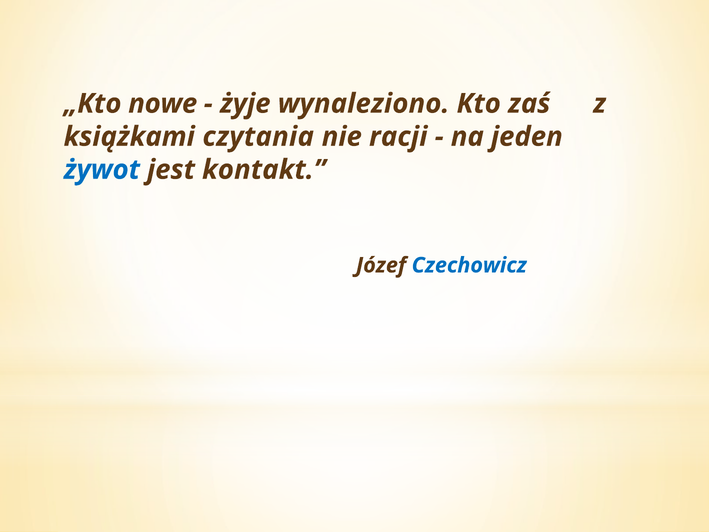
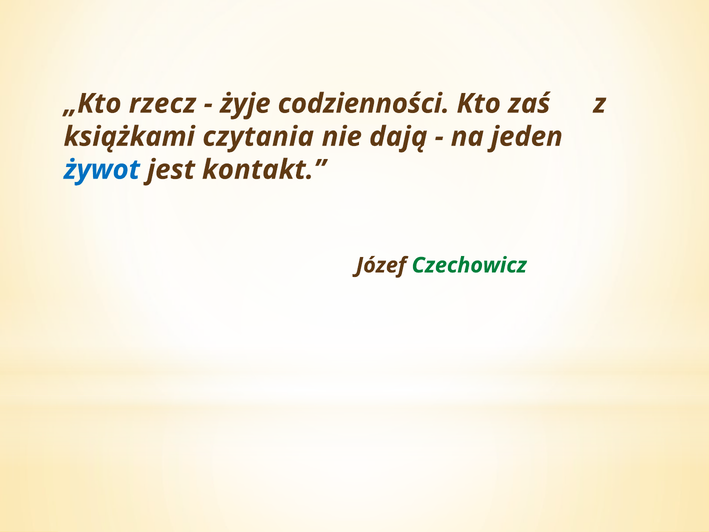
nowe: nowe -> rzecz
wynaleziono: wynaleziono -> codzienności
racji: racji -> dają
Czechowicz colour: blue -> green
